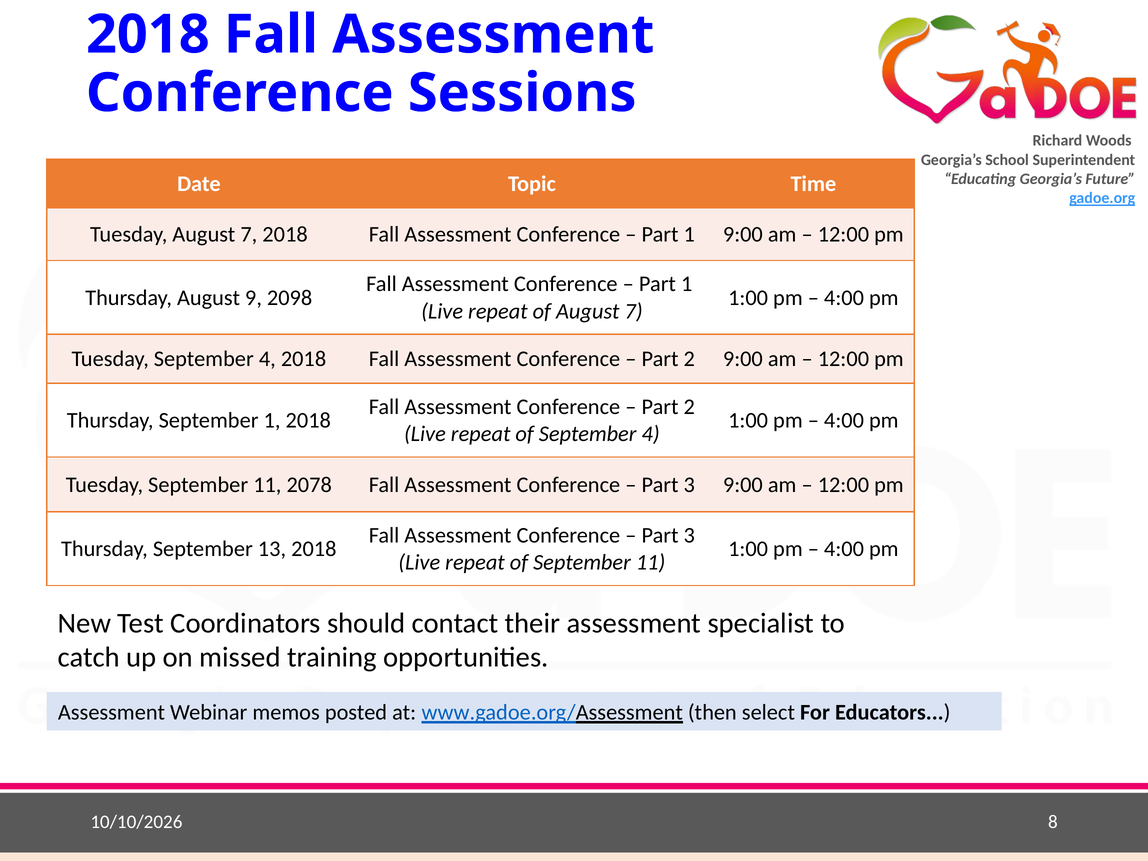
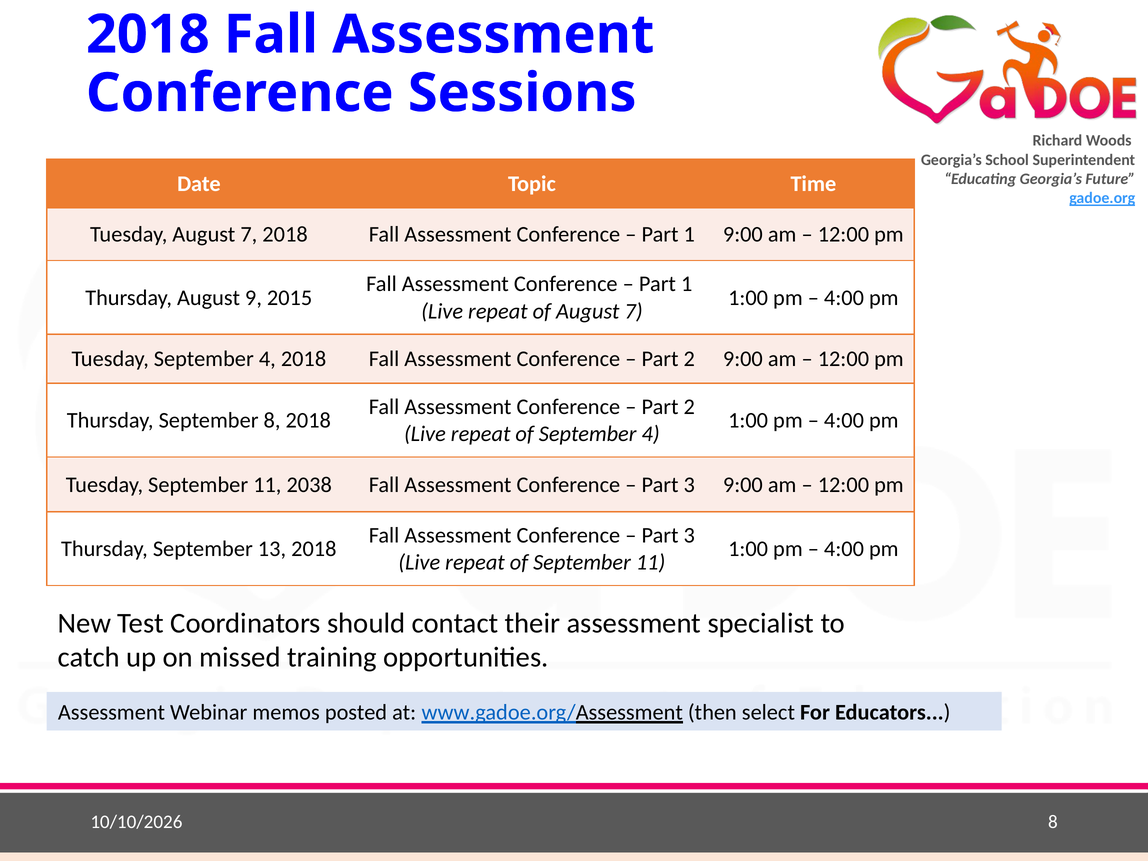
2098: 2098 -> 2015
September 1: 1 -> 8
2078: 2078 -> 2038
